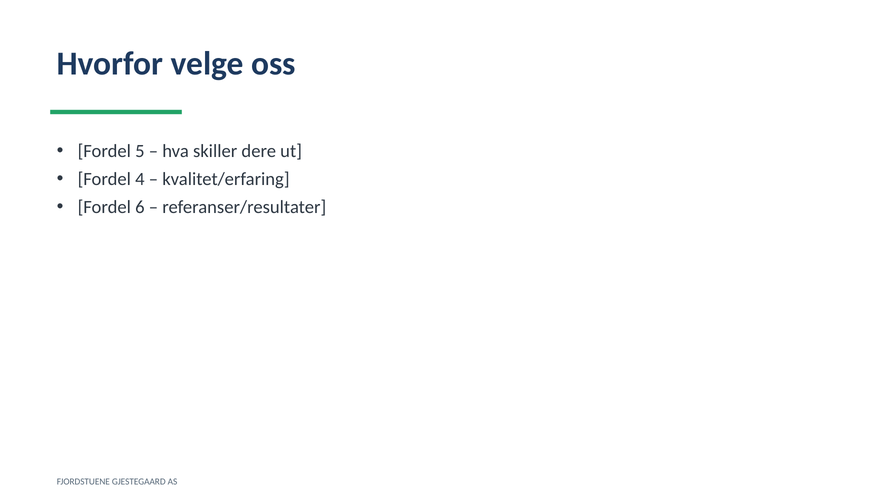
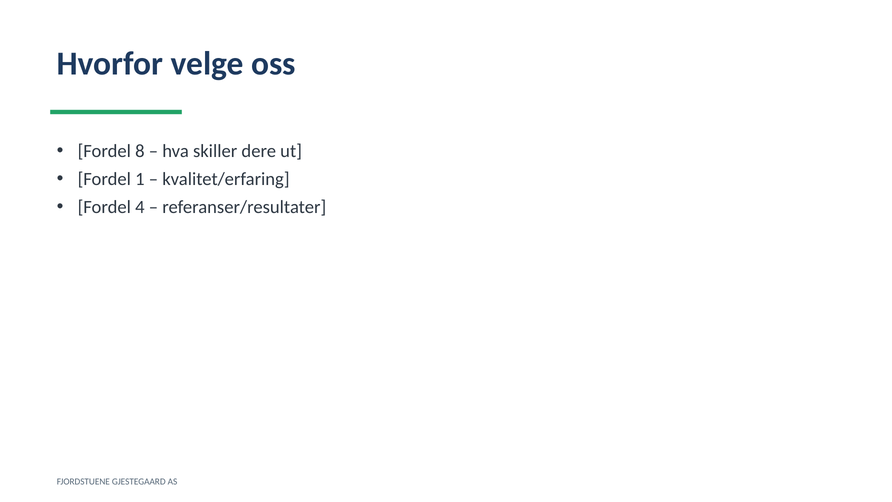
5: 5 -> 8
4: 4 -> 1
6: 6 -> 4
